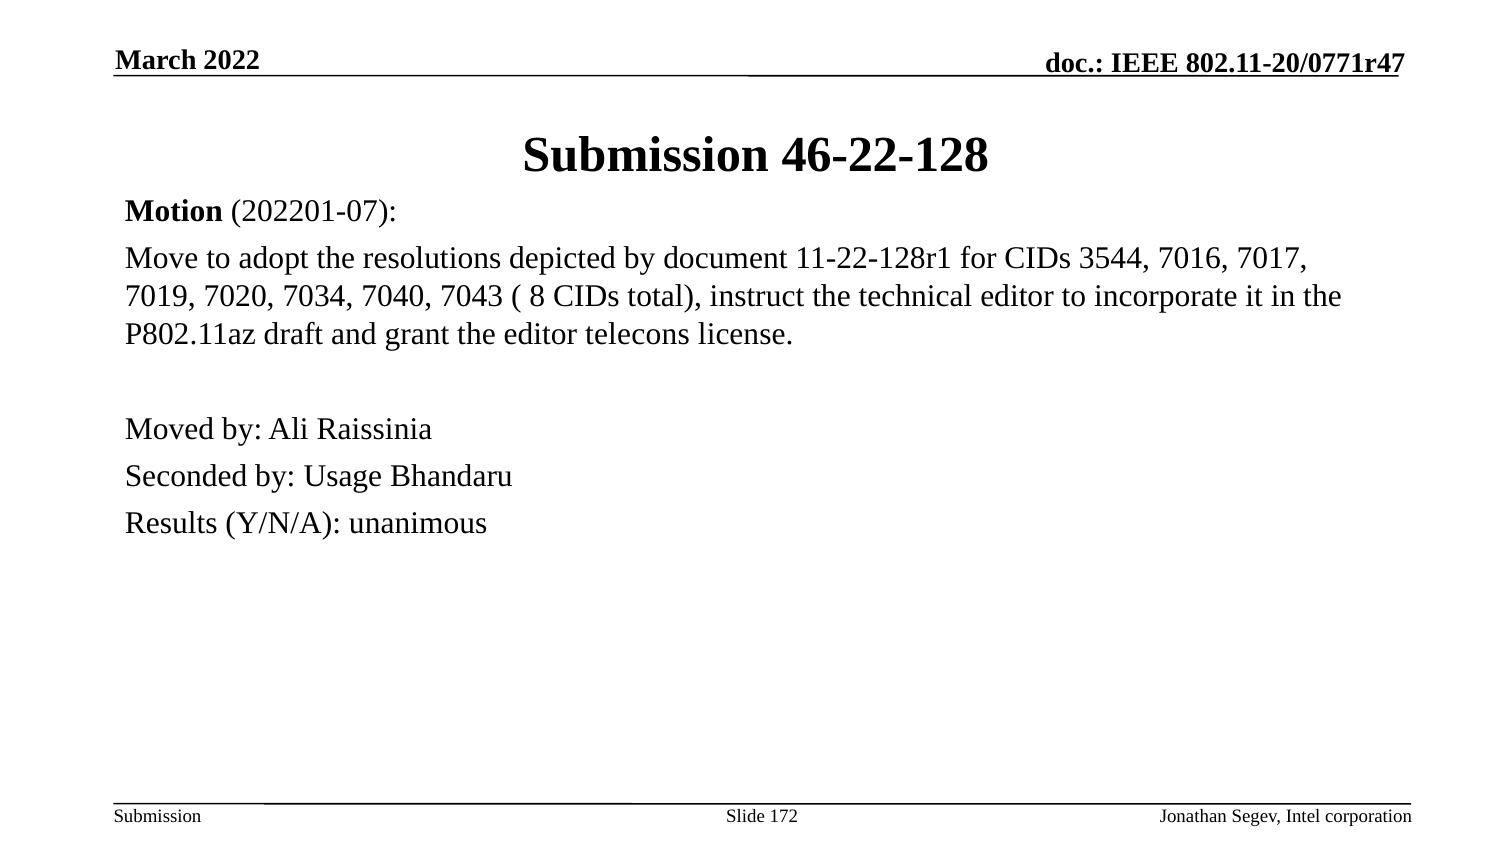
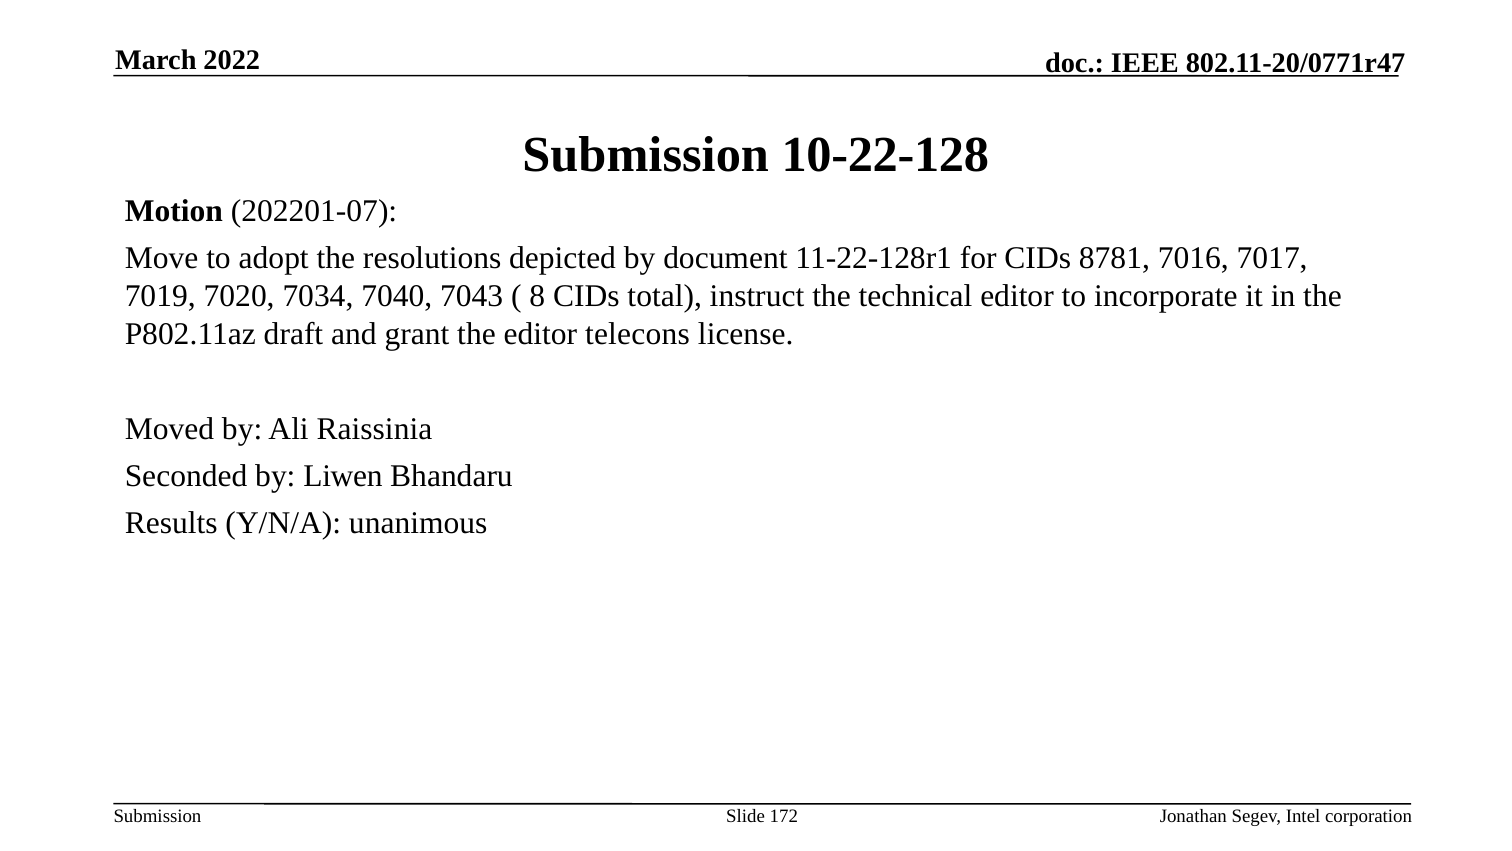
46-22-128: 46-22-128 -> 10-22-128
3544: 3544 -> 8781
Usage: Usage -> Liwen
